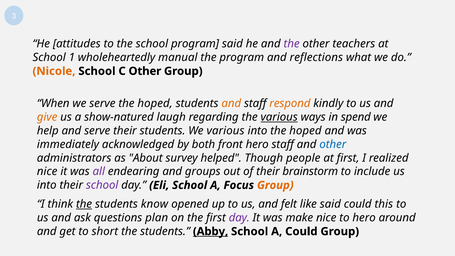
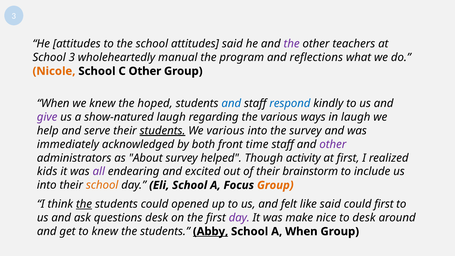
school program: program -> attitudes
School 1: 1 -> 3
we serve: serve -> knew
and at (231, 103) colour: orange -> blue
respond colour: orange -> blue
give colour: orange -> purple
various at (279, 117) underline: present -> none
in spend: spend -> laugh
students at (163, 131) underline: none -> present
into the hoped: hoped -> survey
front hero: hero -> time
other at (333, 144) colour: blue -> purple
people: people -> activity
nice at (47, 172): nice -> kids
groups: groups -> excited
school at (102, 185) colour: purple -> orange
students know: know -> could
could this: this -> first
questions plan: plan -> desk
to hero: hero -> desk
to short: short -> knew
A Could: Could -> When
